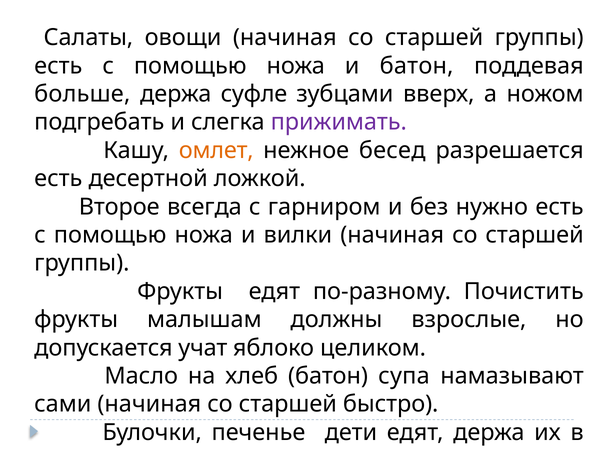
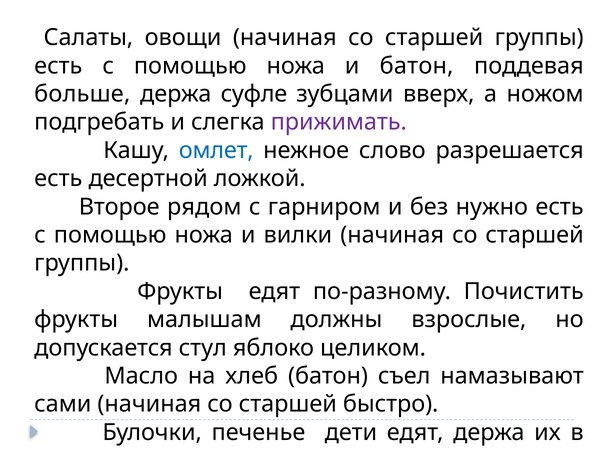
омлет colour: orange -> blue
бесед: бесед -> слово
всегда: всегда -> рядом
учат: учат -> стул
супа: супа -> съел
